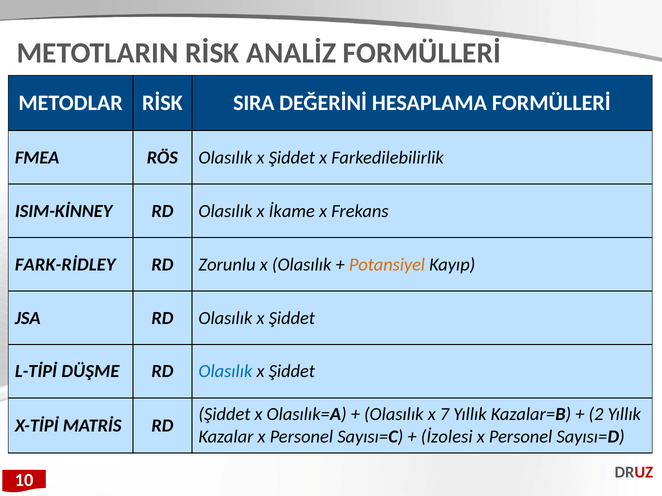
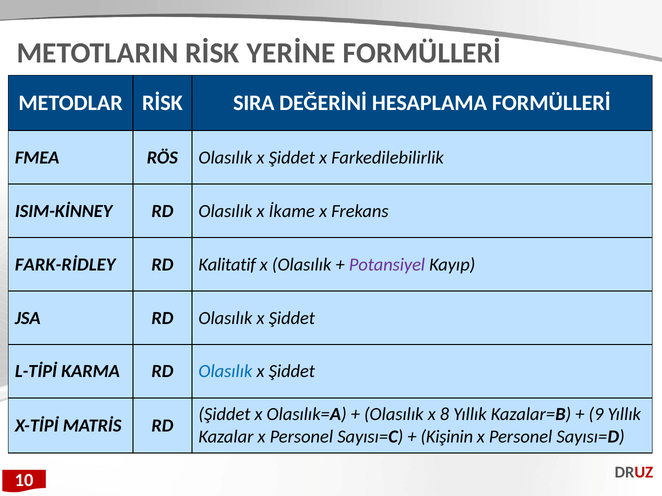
ANALİZ: ANALİZ -> YERİNE
Zorunlu: Zorunlu -> Kalitatif
Potansiyel colour: orange -> purple
DÜŞME: DÜŞME -> KARMA
7: 7 -> 8
2: 2 -> 9
İzolesi: İzolesi -> Kişinin
